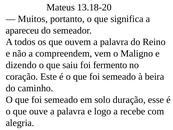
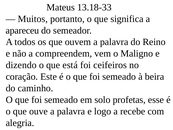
13.18-20: 13.18-20 -> 13.18-33
saiu: saiu -> está
fermento: fermento -> ceifeiros
duração: duração -> profetas
